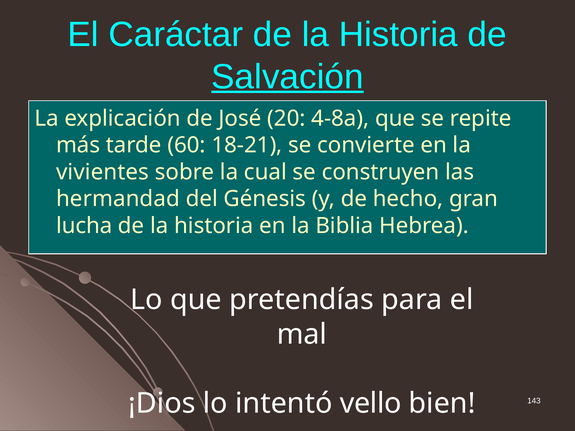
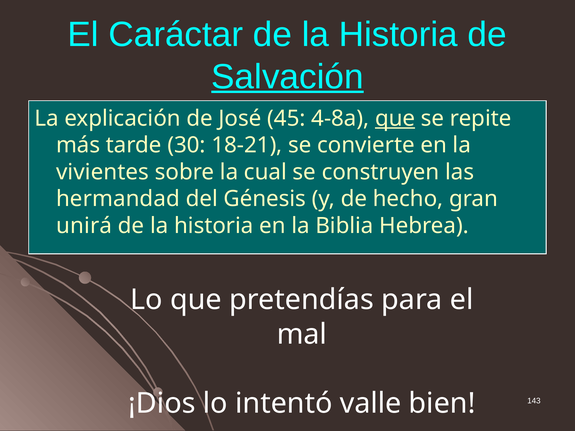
20: 20 -> 45
que at (395, 118) underline: none -> present
60: 60 -> 30
lucha: lucha -> unirá
vello: vello -> valle
